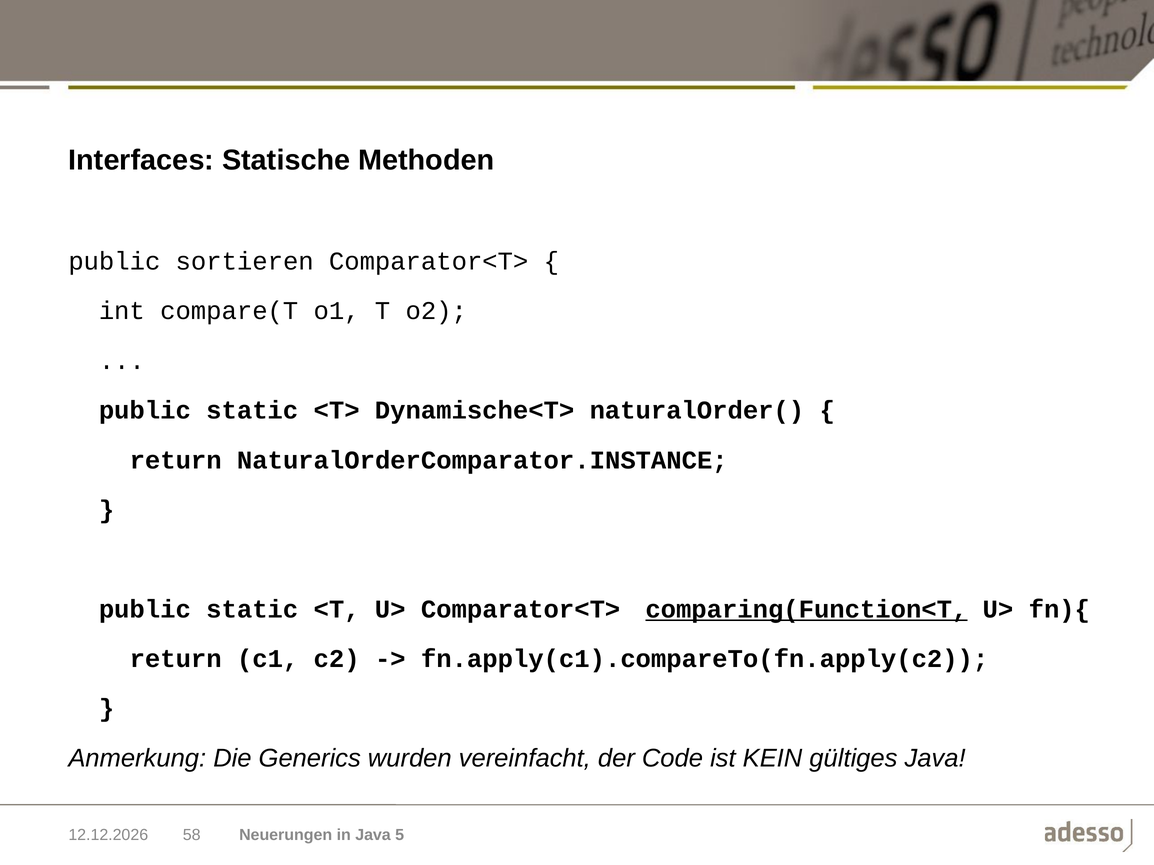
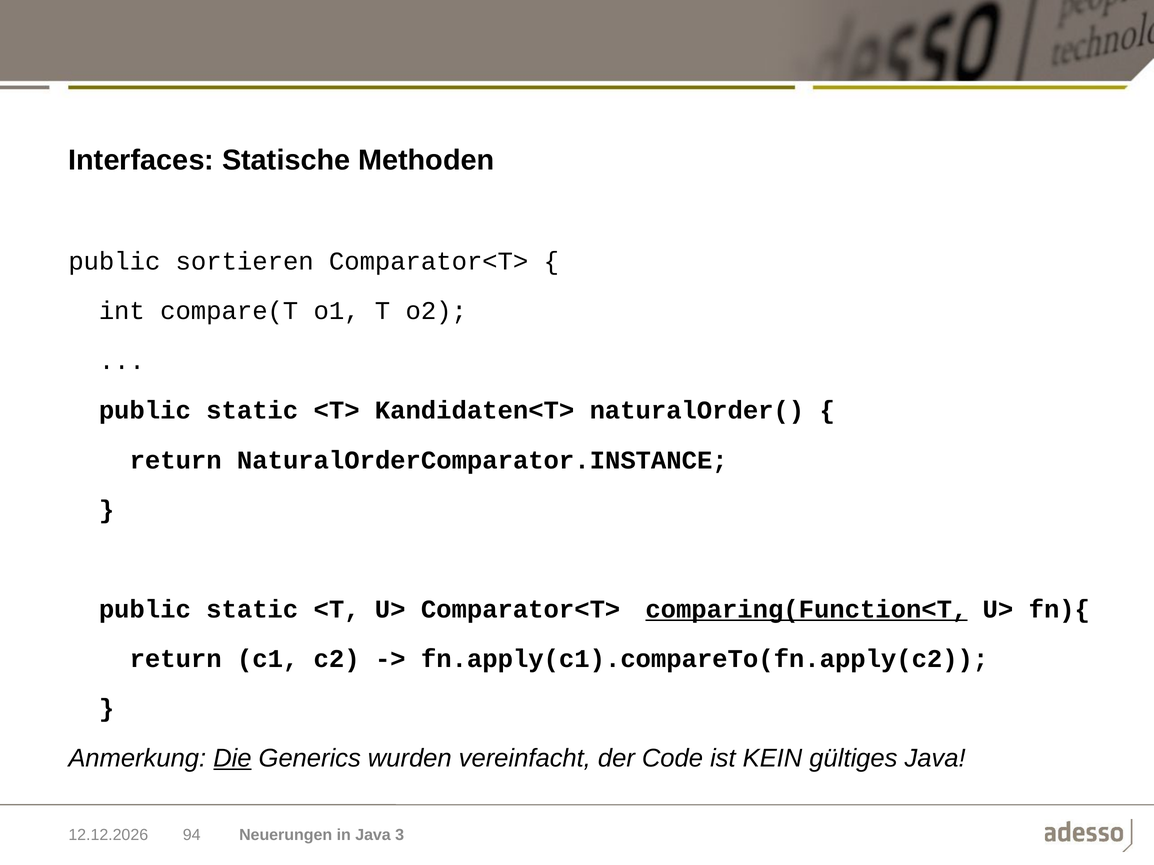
Dynamische<T>: Dynamische<T> -> Kandidaten<T>
Die underline: none -> present
58: 58 -> 94
5: 5 -> 3
